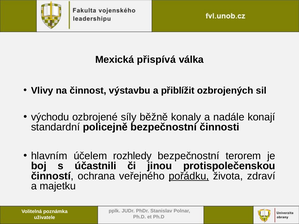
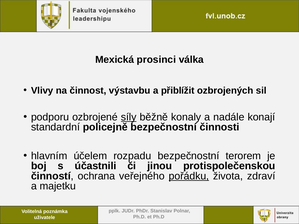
přispívá: přispívá -> prosinci
východu: východu -> podporu
síly underline: none -> present
rozhledy: rozhledy -> rozpadu
